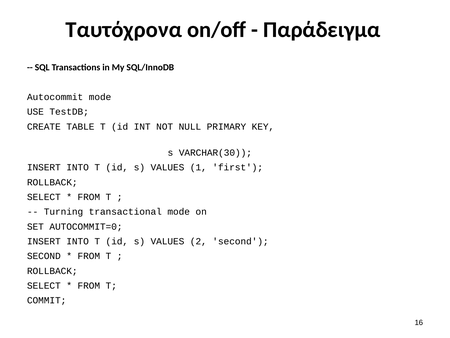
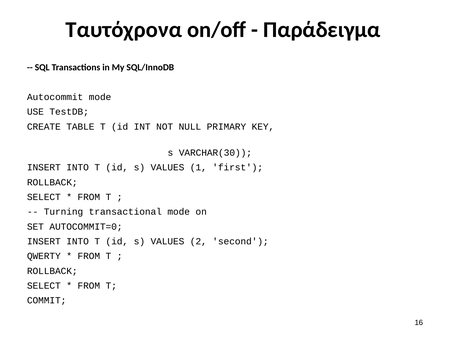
SECOND at (44, 256): SECOND -> QWERTY
